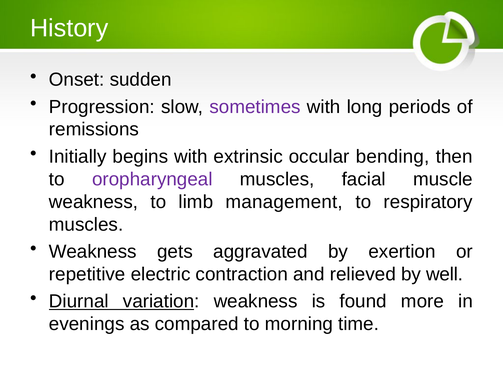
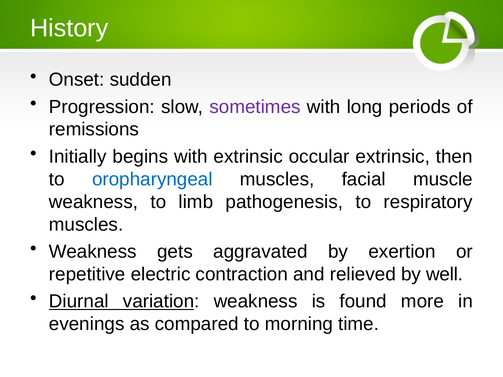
occular bending: bending -> extrinsic
oropharyngeal colour: purple -> blue
management: management -> pathogenesis
